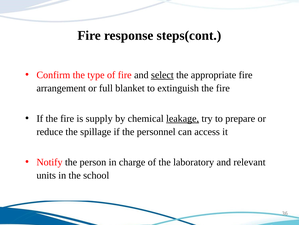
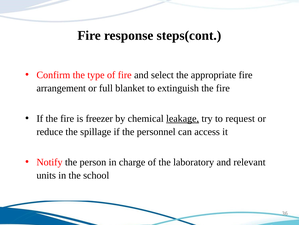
select underline: present -> none
supply: supply -> freezer
prepare: prepare -> request
